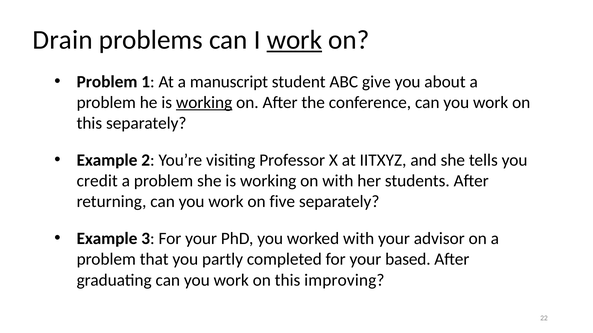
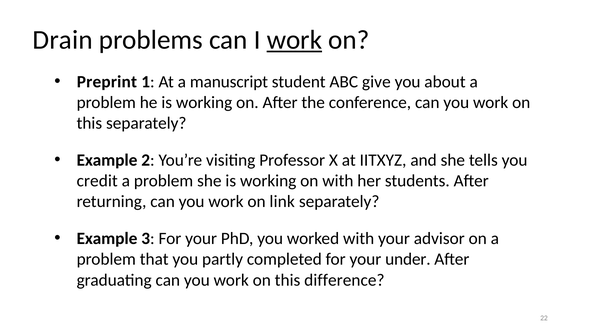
Problem at (107, 82): Problem -> Preprint
working at (204, 103) underline: present -> none
five: five -> link
based: based -> under
improving: improving -> difference
